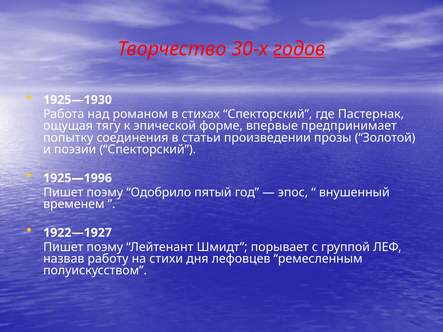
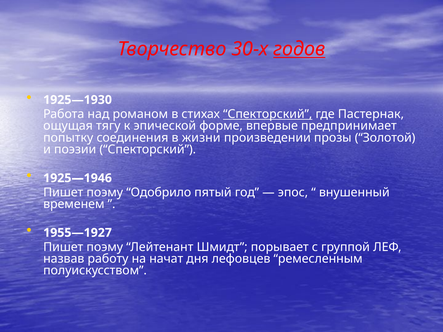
Спекторский at (268, 114) underline: none -> present
статьи: статьи -> жизни
1925—1996: 1925—1996 -> 1925—1946
1922—1927: 1922—1927 -> 1955—1927
стихи: стихи -> начат
